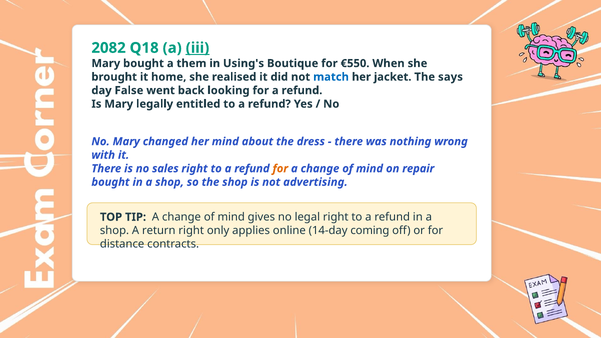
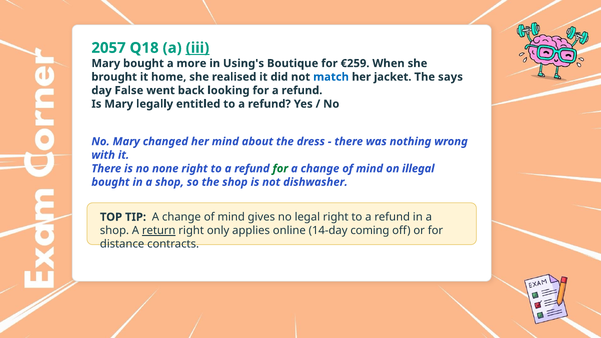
2082: 2082 -> 2057
them: them -> more
€550: €550 -> €259
sales: sales -> none
for at (280, 169) colour: orange -> green
repair: repair -> illegal
advertising: advertising -> dishwasher
return underline: none -> present
